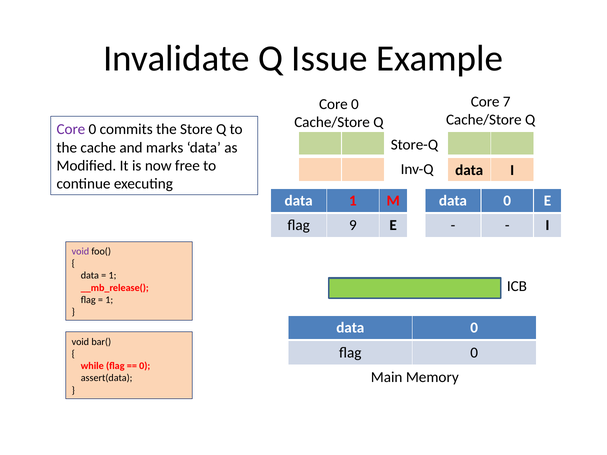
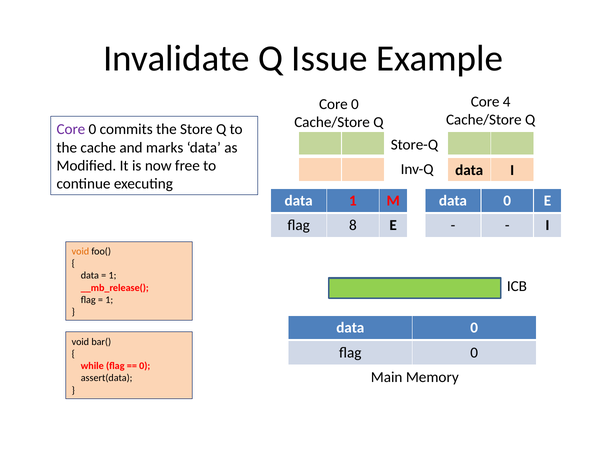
7: 7 -> 4
9: 9 -> 8
void at (80, 252) colour: purple -> orange
